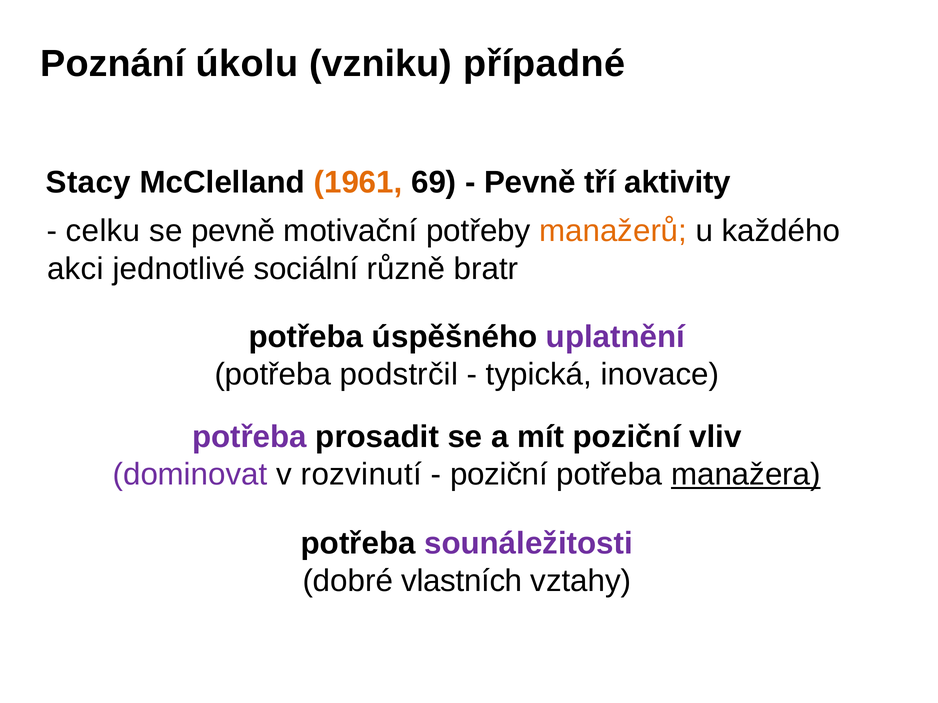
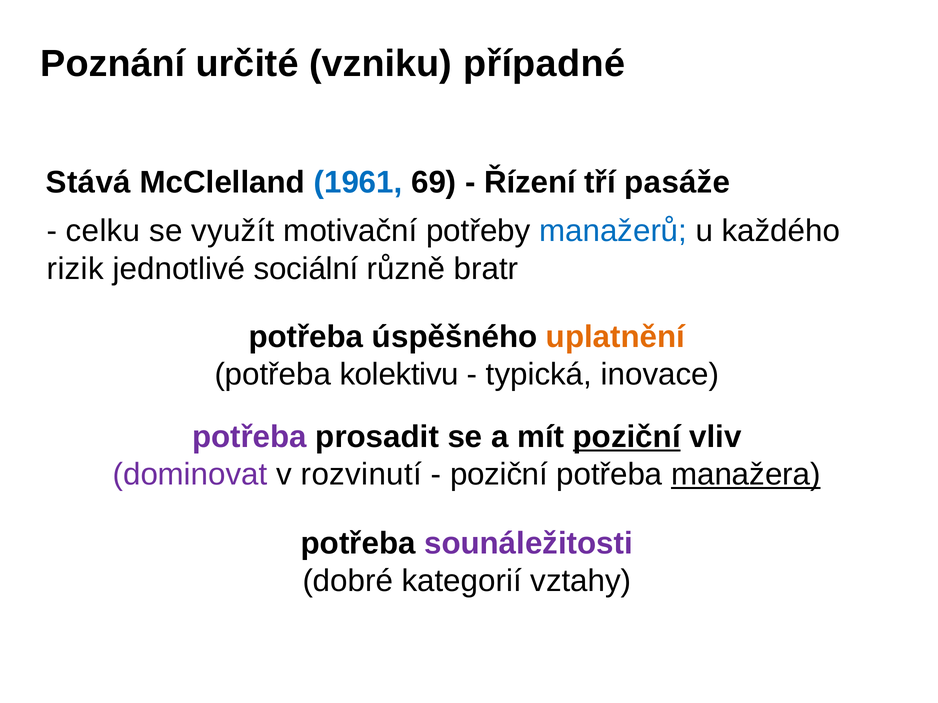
úkolu: úkolu -> určité
Stacy: Stacy -> Stává
1961 colour: orange -> blue
Pevně at (530, 182): Pevně -> Řízení
aktivity: aktivity -> pasáže
se pevně: pevně -> využít
manažerů colour: orange -> blue
akci: akci -> rizik
uplatnění colour: purple -> orange
podstrčil: podstrčil -> kolektivu
poziční at (627, 437) underline: none -> present
vlastních: vlastních -> kategorií
